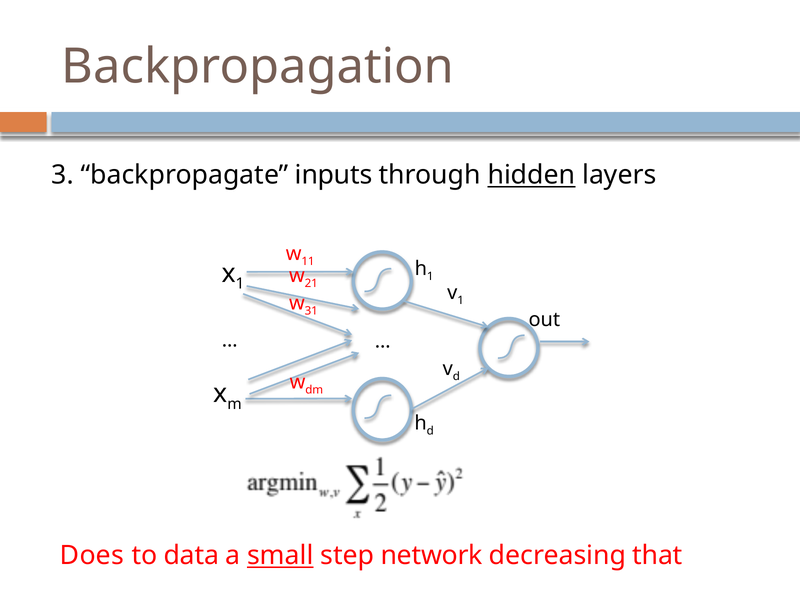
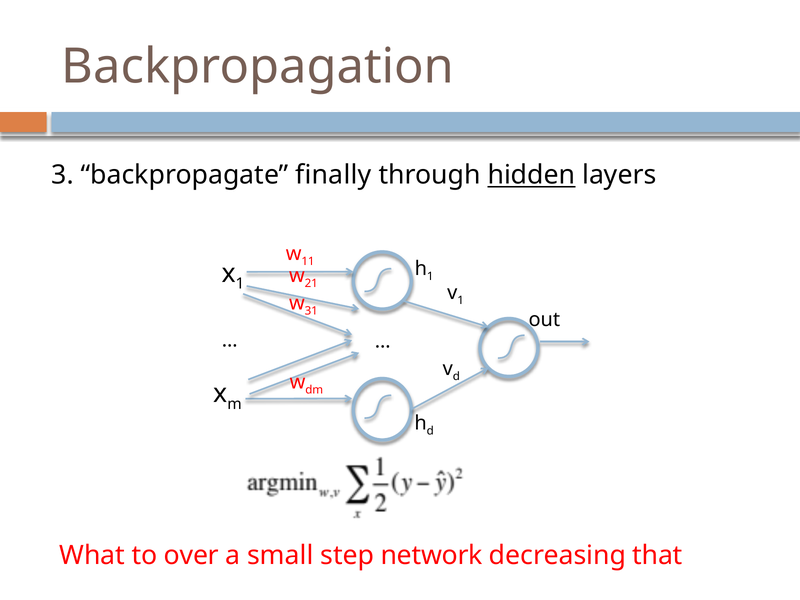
inputs: inputs -> finally
Does: Does -> What
data: data -> over
small underline: present -> none
